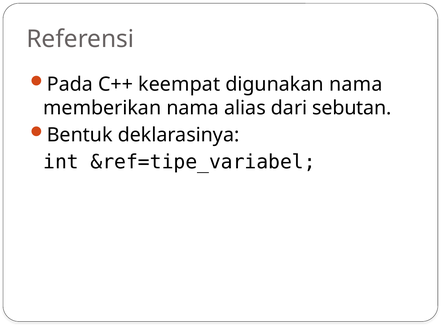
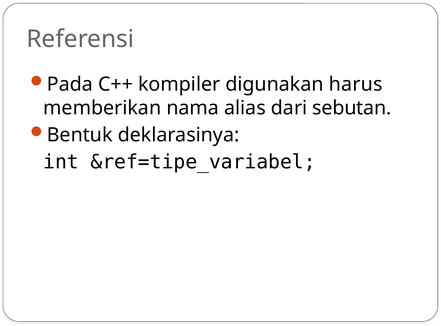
keempat: keempat -> kompiler
digunakan nama: nama -> harus
